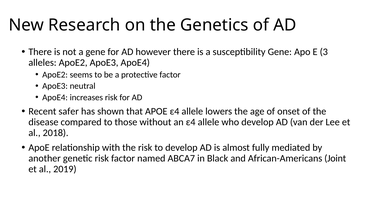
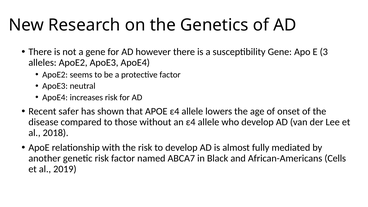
Joint: Joint -> Cells
